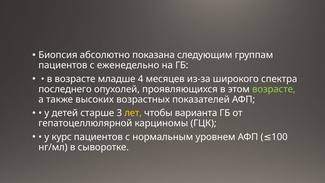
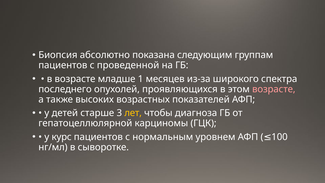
еженедельно: еженедельно -> проведенной
4: 4 -> 1
возрасте at (274, 89) colour: light green -> pink
варианта: варианта -> диагноза
